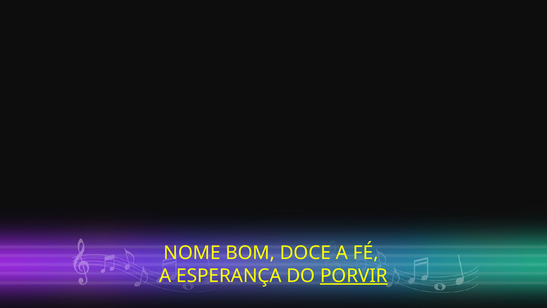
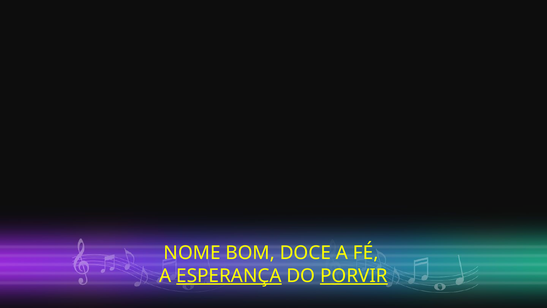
ESPERANÇA underline: none -> present
